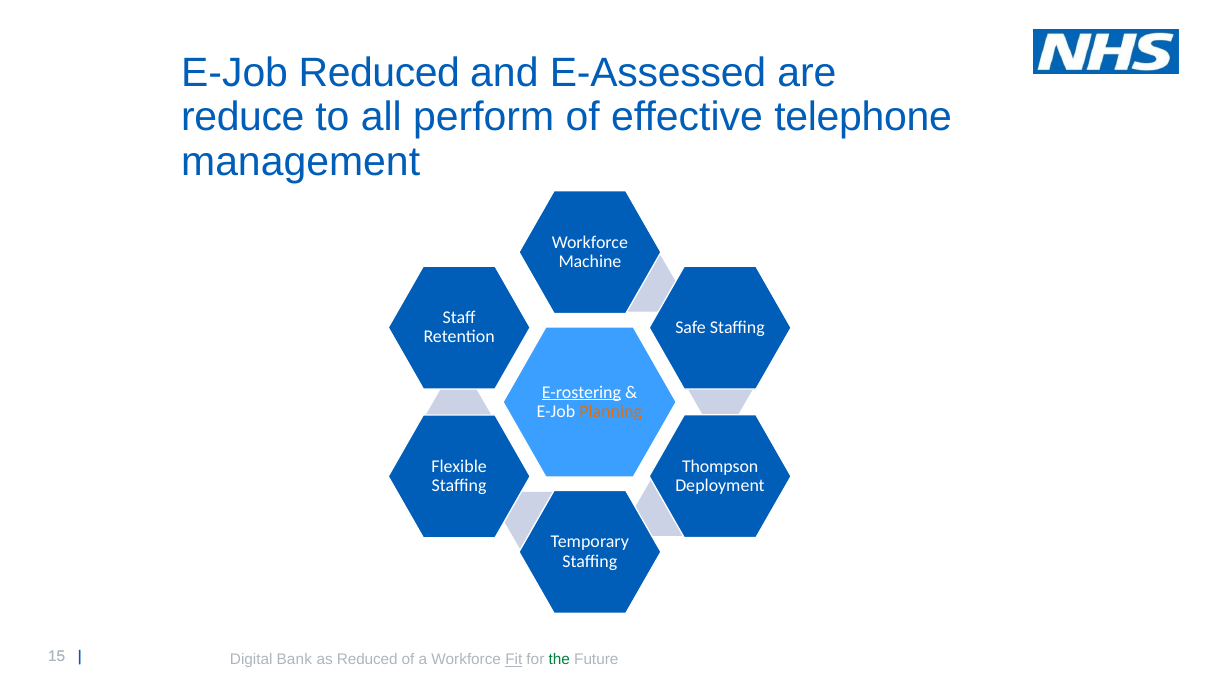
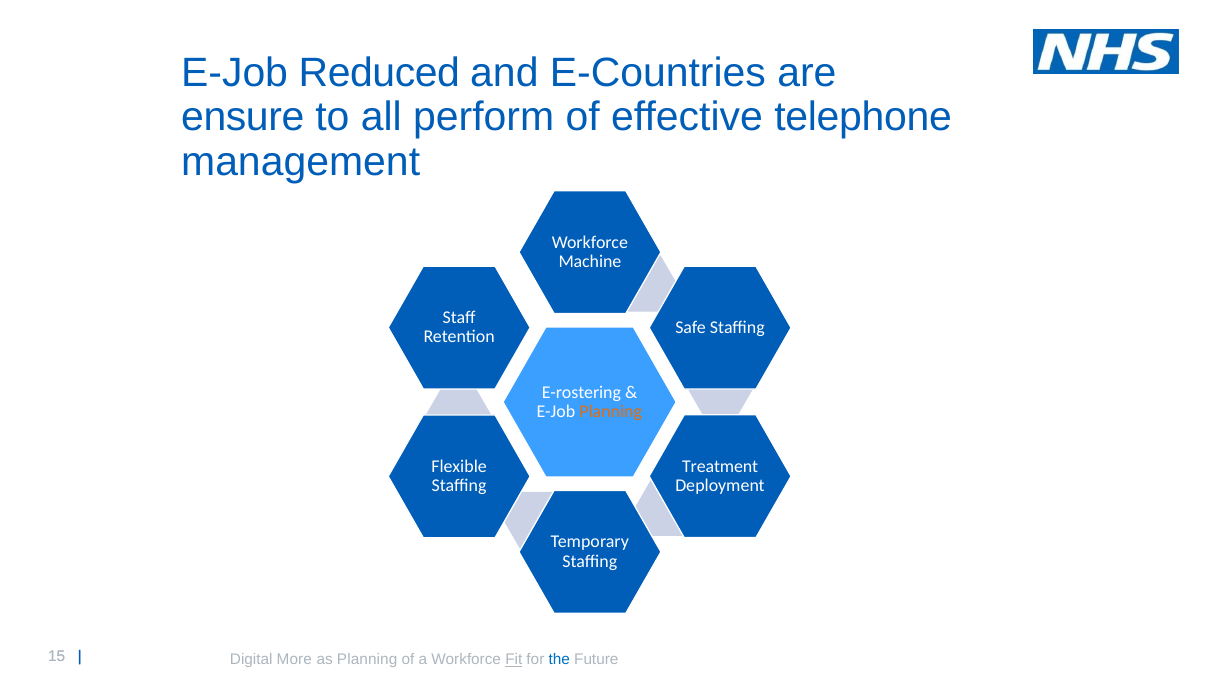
E-Assessed: E-Assessed -> E-Countries
reduce: reduce -> ensure
E-rostering underline: present -> none
Thompson: Thompson -> Treatment
Bank: Bank -> More
as Reduced: Reduced -> Planning
the colour: green -> blue
